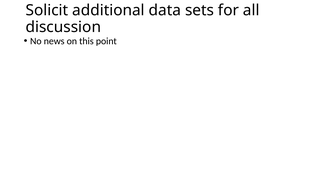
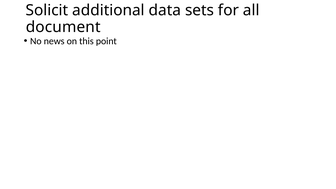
discussion: discussion -> document
